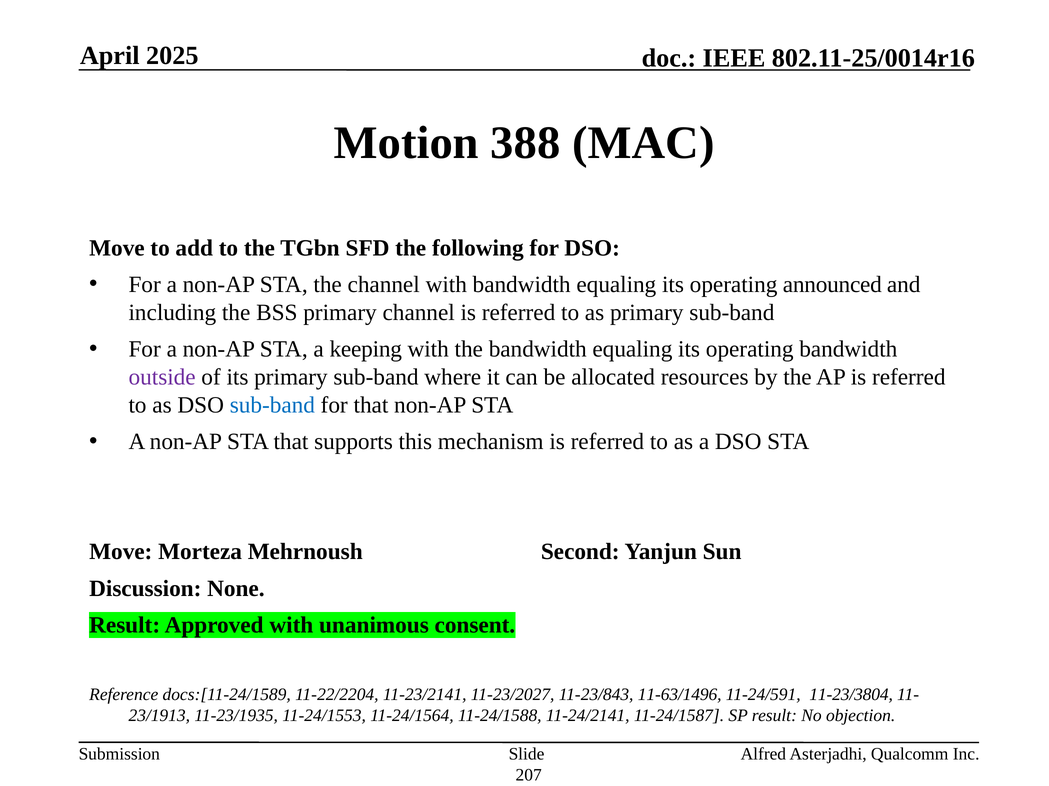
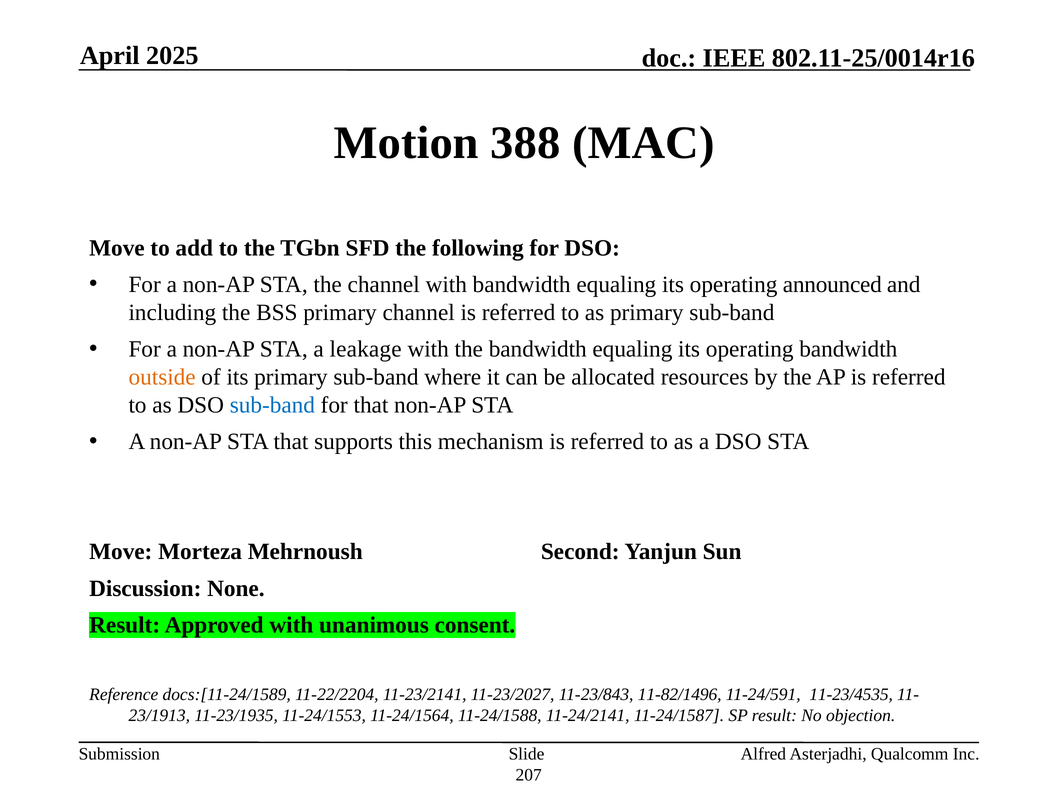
keeping: keeping -> leakage
outside colour: purple -> orange
11-63/1496: 11-63/1496 -> 11-82/1496
11-23/3804: 11-23/3804 -> 11-23/4535
